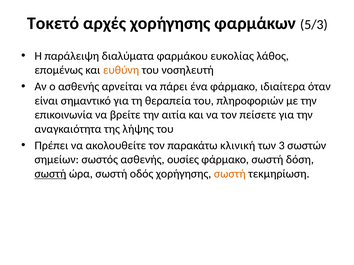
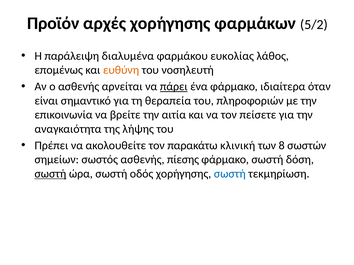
Τοκετό: Τοκετό -> Προϊόν
5/3: 5/3 -> 5/2
διαλύματα: διαλύματα -> διαλυμένα
πάρει underline: none -> present
3: 3 -> 8
ουσίες: ουσίες -> πίεσης
σωστή at (230, 174) colour: orange -> blue
